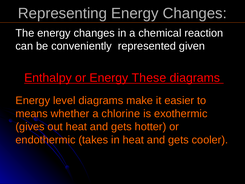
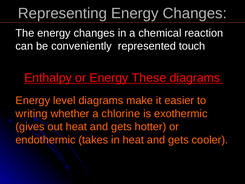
given: given -> touch
means: means -> writing
